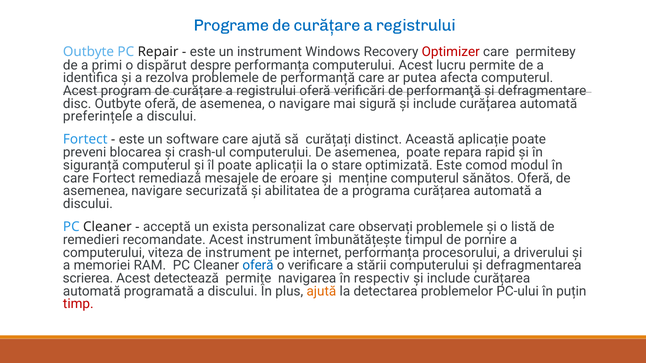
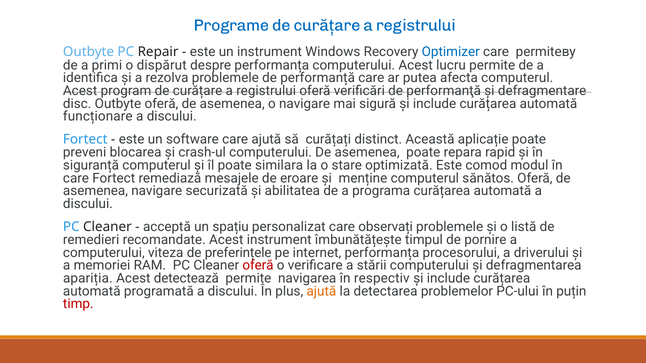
Optimizer colour: red -> blue
preferințele: preferințele -> funcționare
aplicații: aplicații -> similara
exista: exista -> spațiu
de instrument: instrument -> preferințele
oferă at (258, 266) colour: blue -> red
scrierea: scrierea -> apariția
